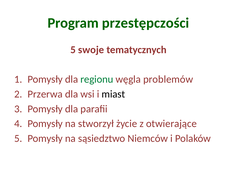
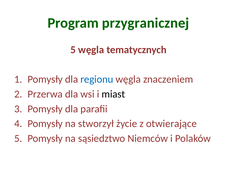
przestępczości: przestępczości -> przygranicznej
5 swoje: swoje -> węgla
regionu colour: green -> blue
problemów: problemów -> znaczeniem
